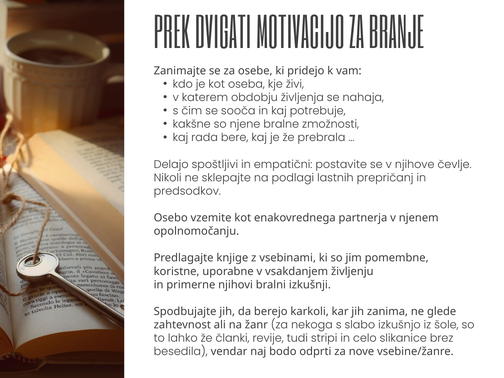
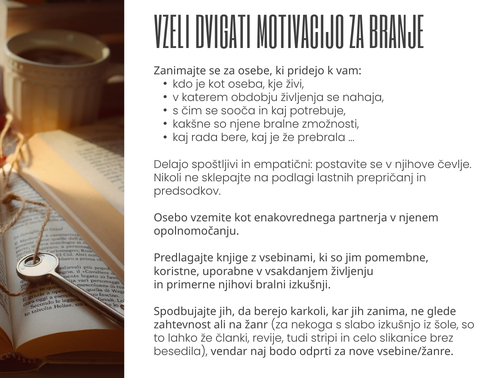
PREK: PREK -> VZELI
